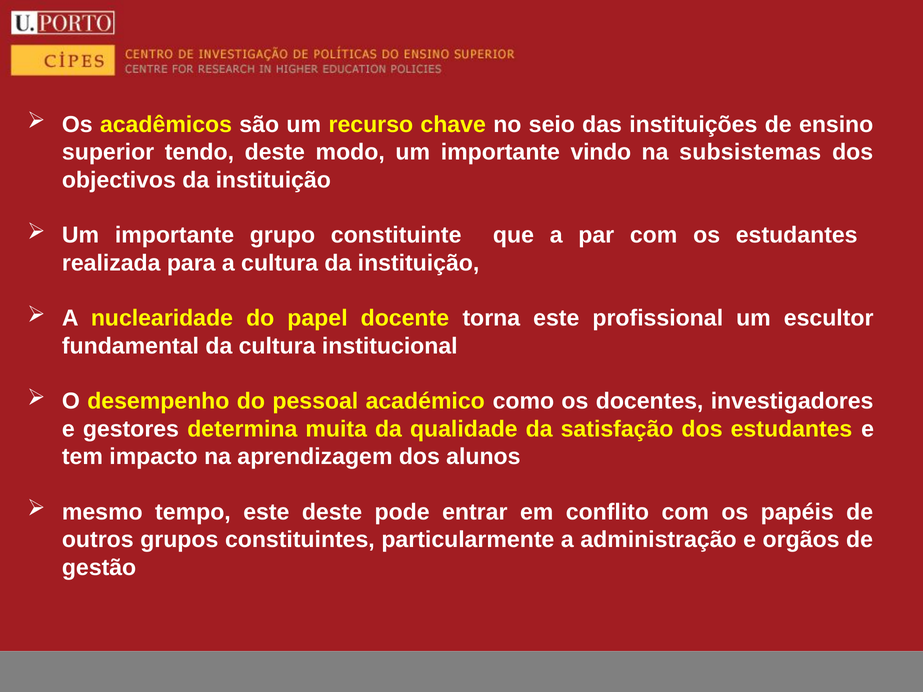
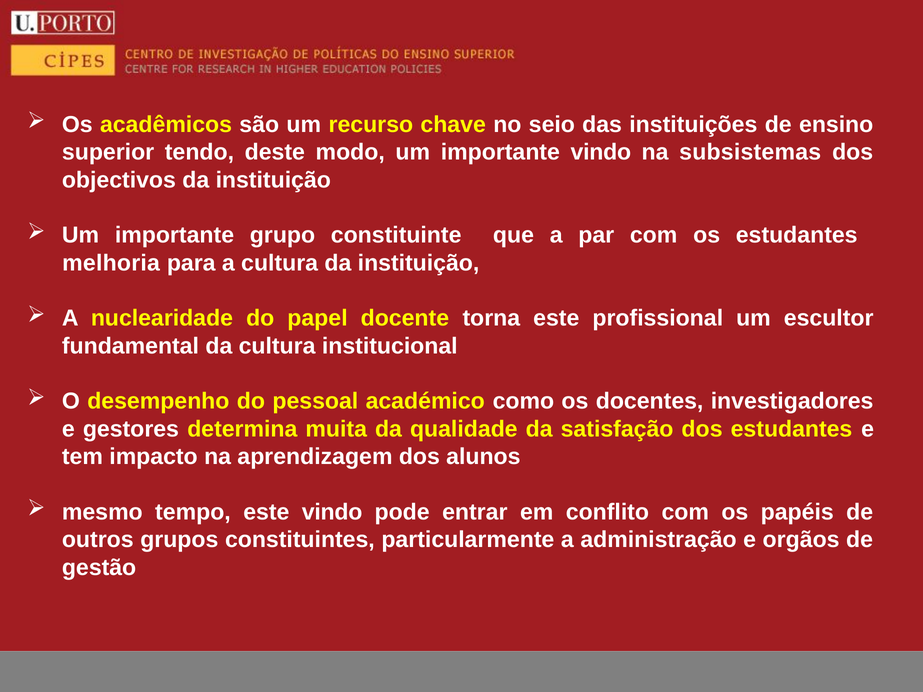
realizada: realizada -> melhoria
este deste: deste -> vindo
